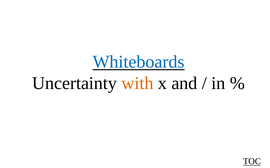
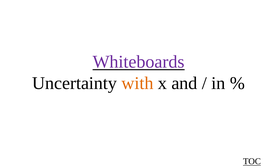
Whiteboards colour: blue -> purple
